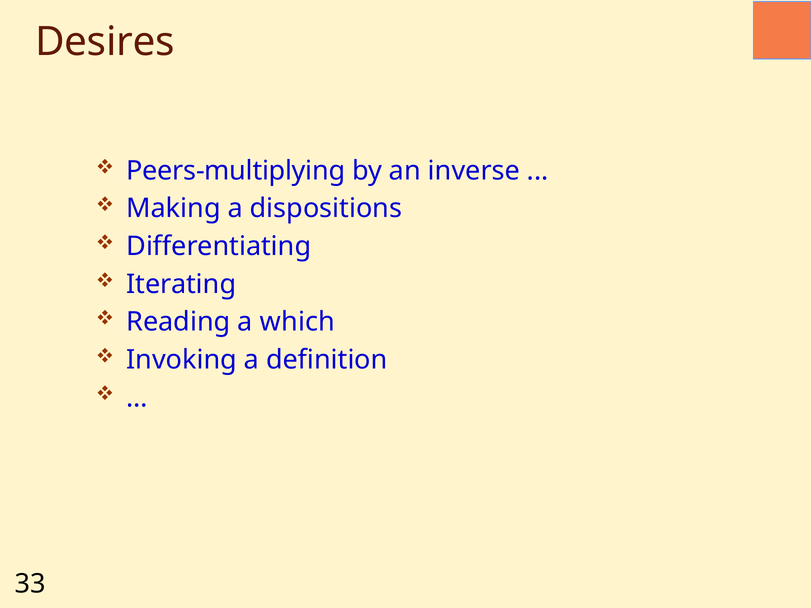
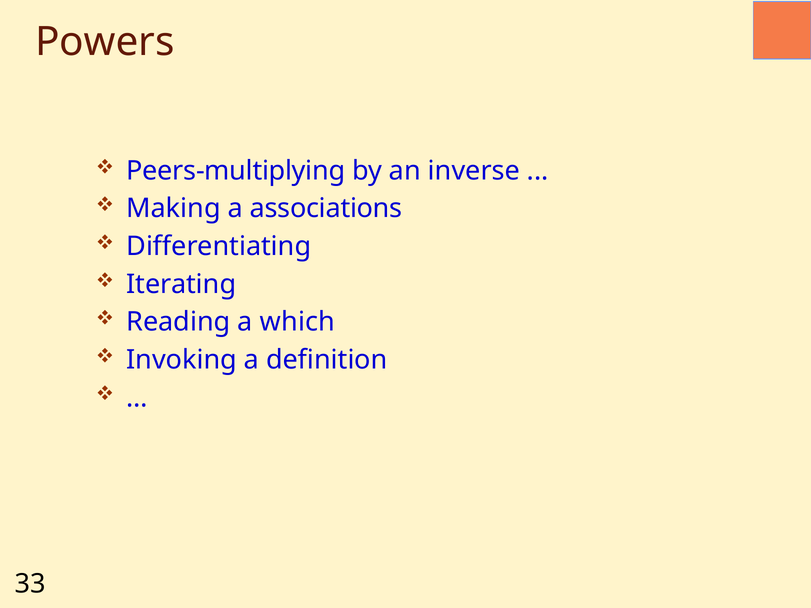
Desires: Desires -> Powers
dispositions: dispositions -> associations
